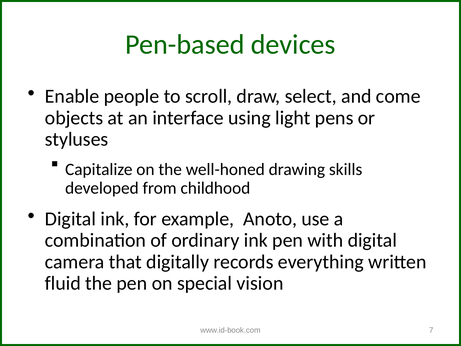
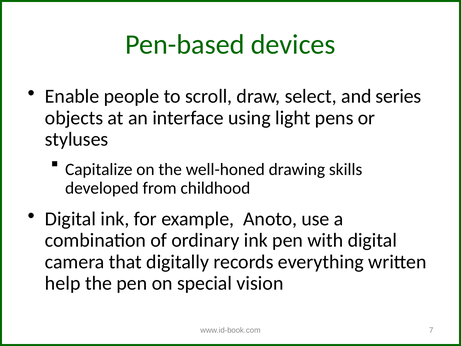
come: come -> series
fluid: fluid -> help
